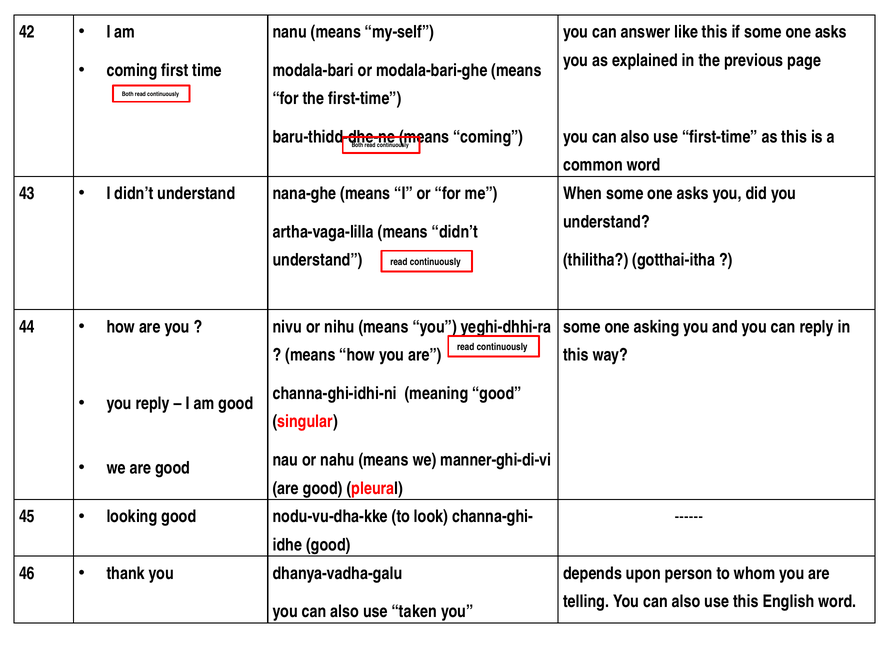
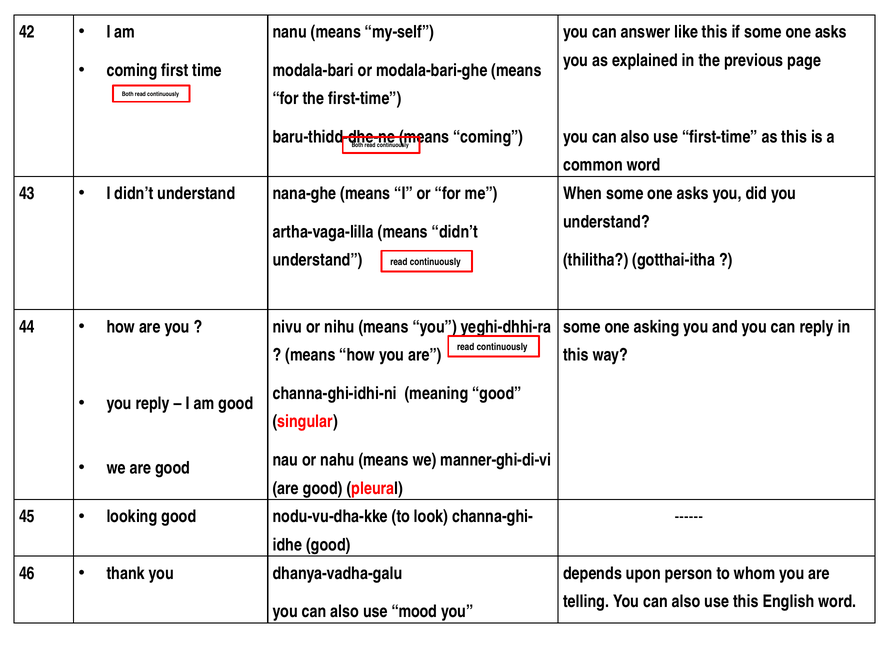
taken: taken -> mood
